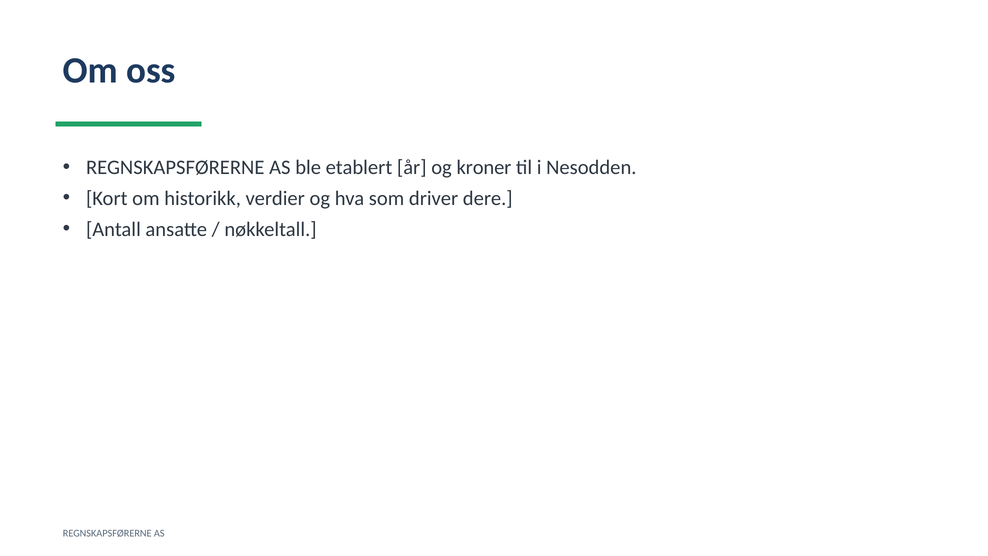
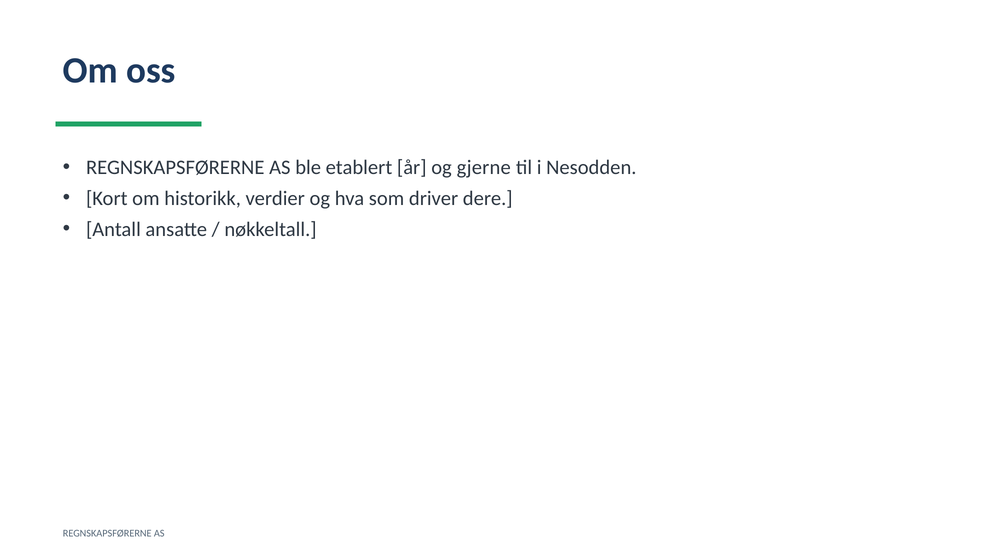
kroner: kroner -> gjerne
